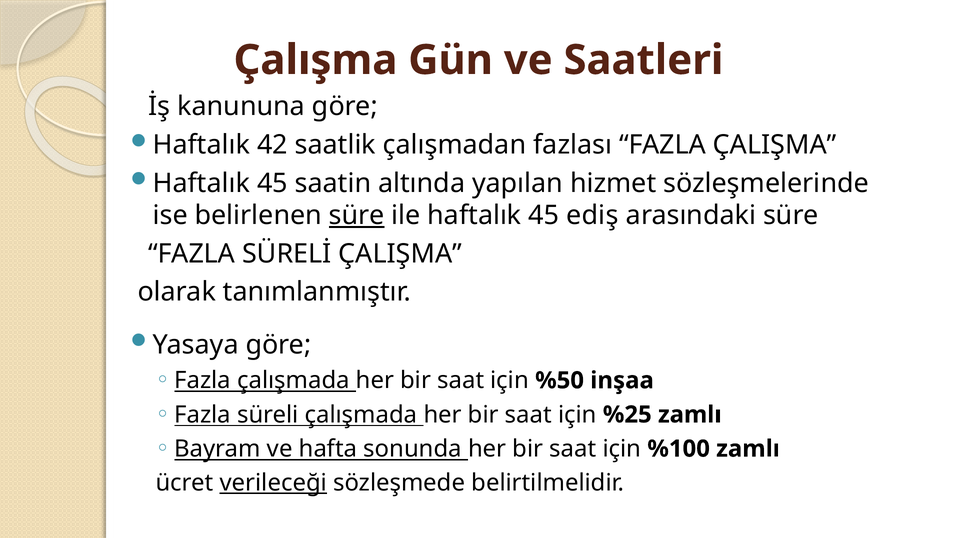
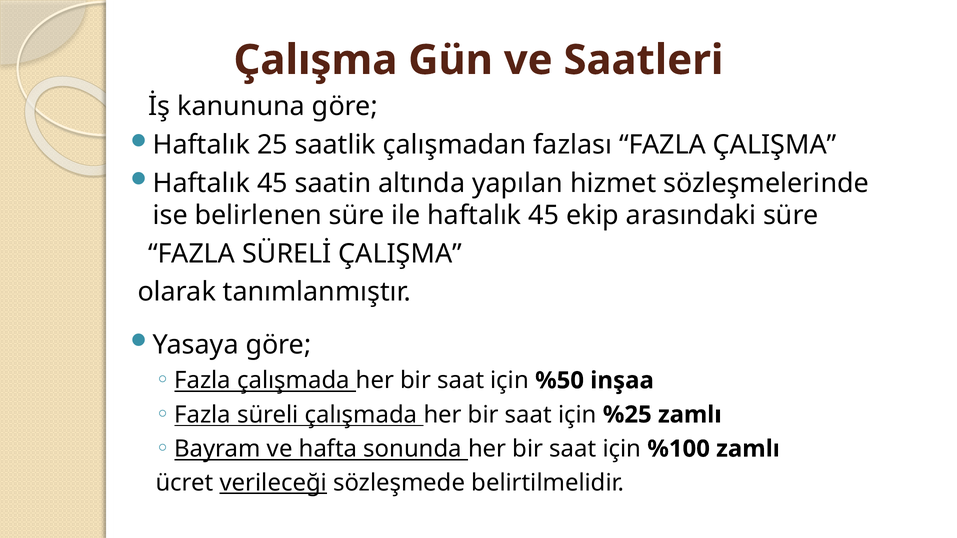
42: 42 -> 25
süre at (357, 216) underline: present -> none
ediş: ediş -> ekip
